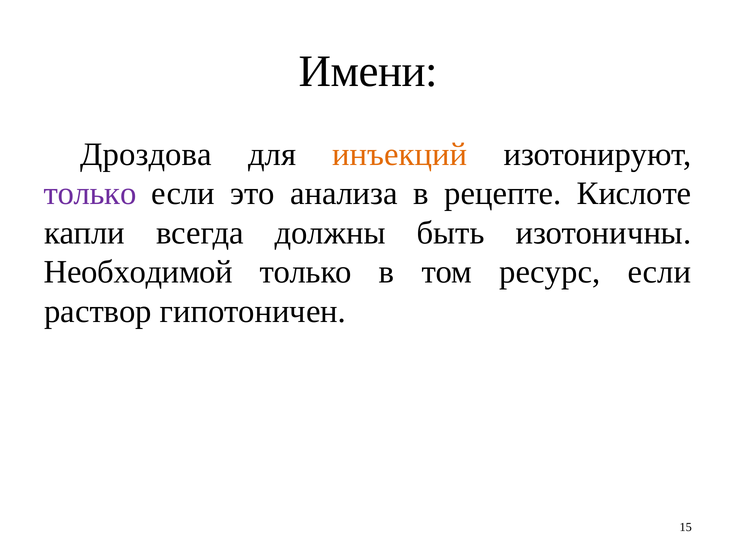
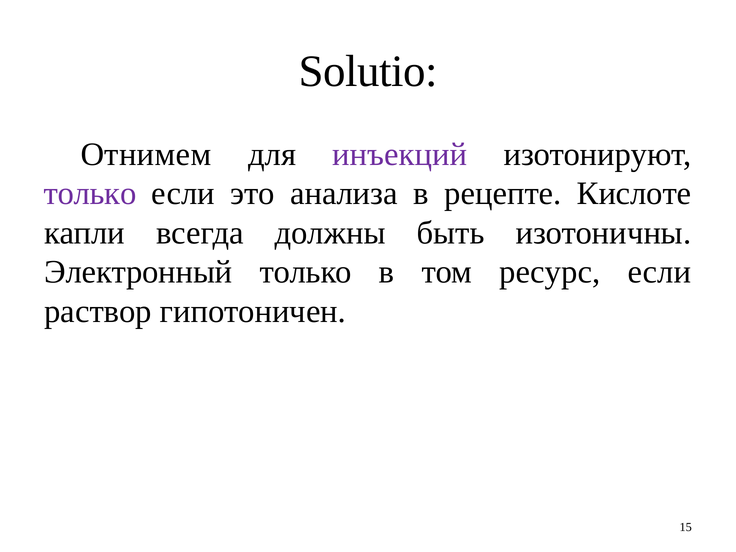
Имени: Имени -> Solutio
Дроздова: Дроздова -> Отнимем
инъекций colour: orange -> purple
Необходимой: Необходимой -> Электронный
